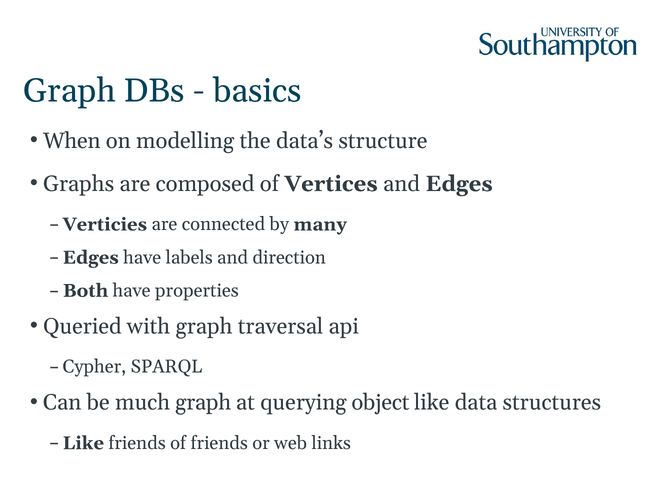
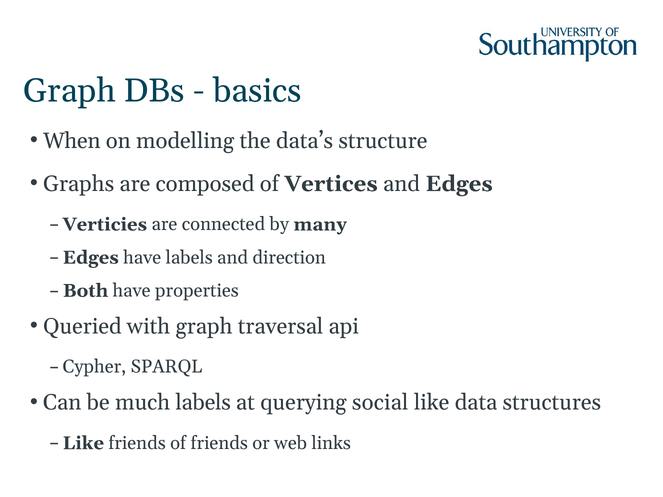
much graph: graph -> labels
object: object -> social
